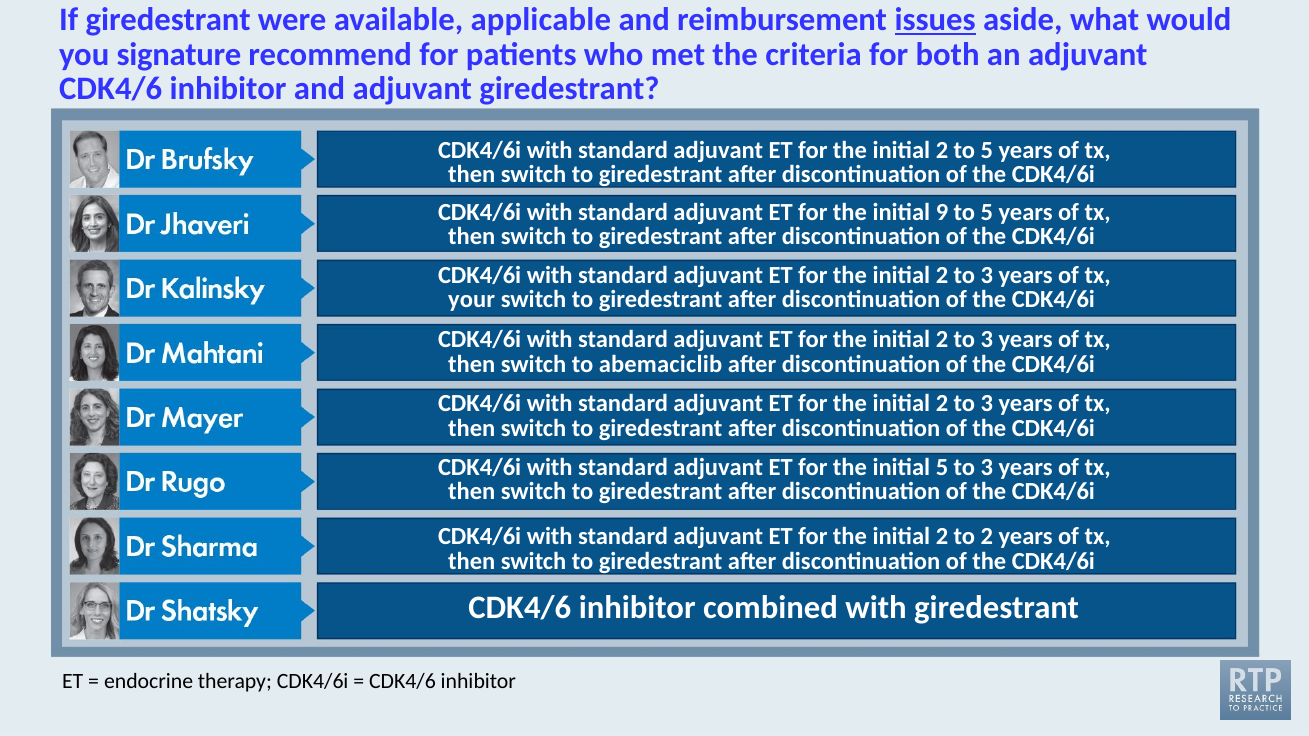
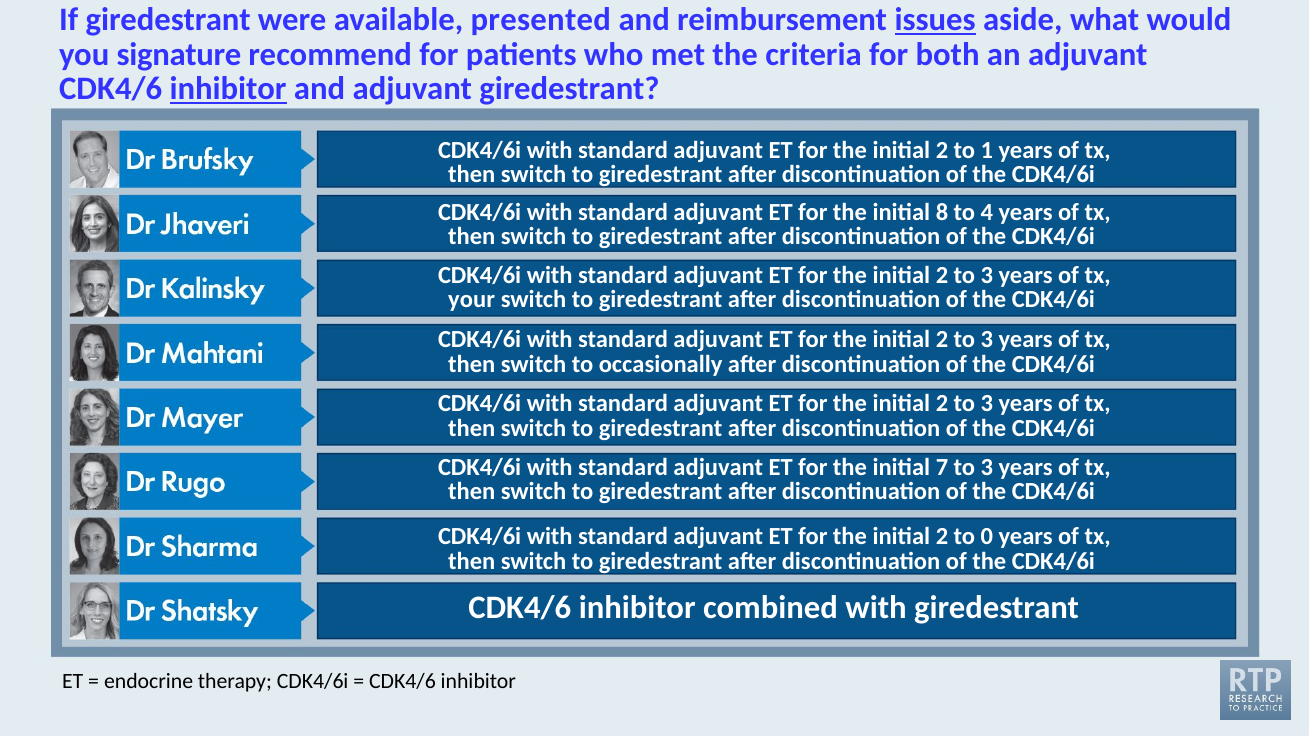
applicable: applicable -> presented
inhibitor at (228, 89) underline: none -> present
2 to 5: 5 -> 1
9: 9 -> 8
5 at (987, 212): 5 -> 4
abemaciclib: abemaciclib -> occasionally
initial 5: 5 -> 7
to 2: 2 -> 0
